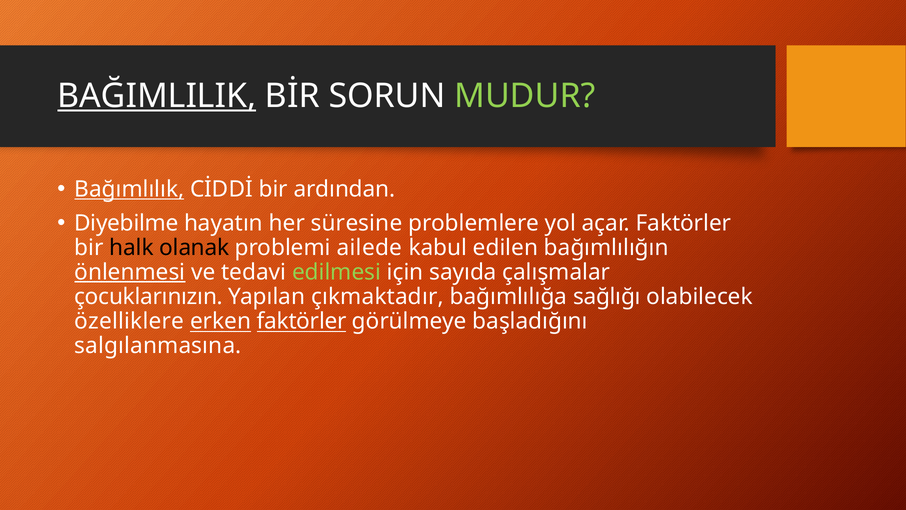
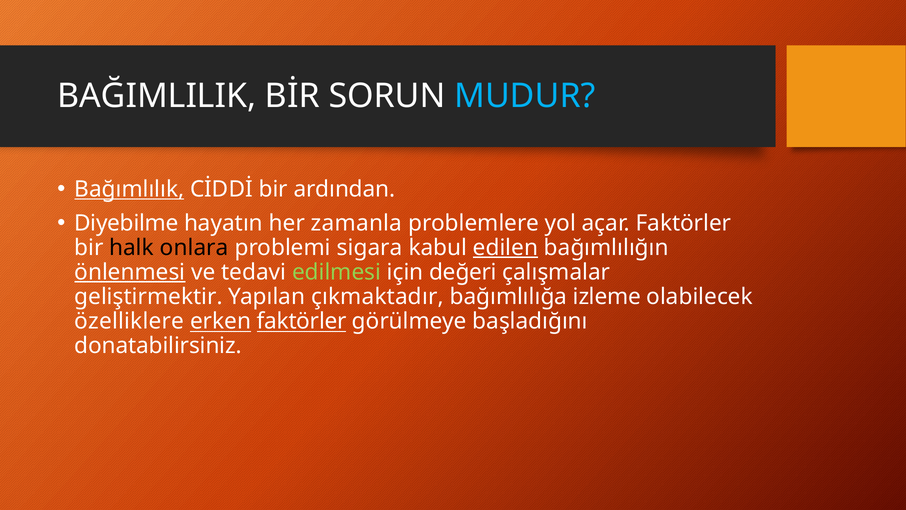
BAĞIMLILIK underline: present -> none
MUDUR colour: light green -> light blue
süresine: süresine -> zamanla
olanak: olanak -> onlara
ailede: ailede -> sigara
edilen underline: none -> present
sayıda: sayıda -> değeri
çocuklarınızın: çocuklarınızın -> geliştirmektir
sağlığı: sağlığı -> izleme
salgılanmasına: salgılanmasına -> donatabilirsiniz
